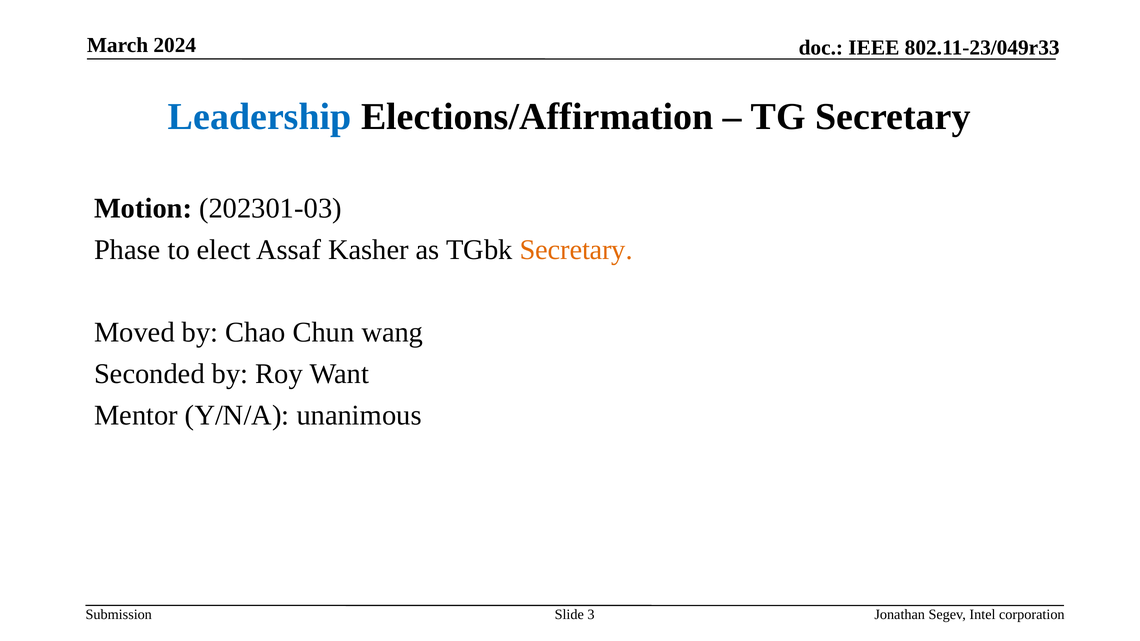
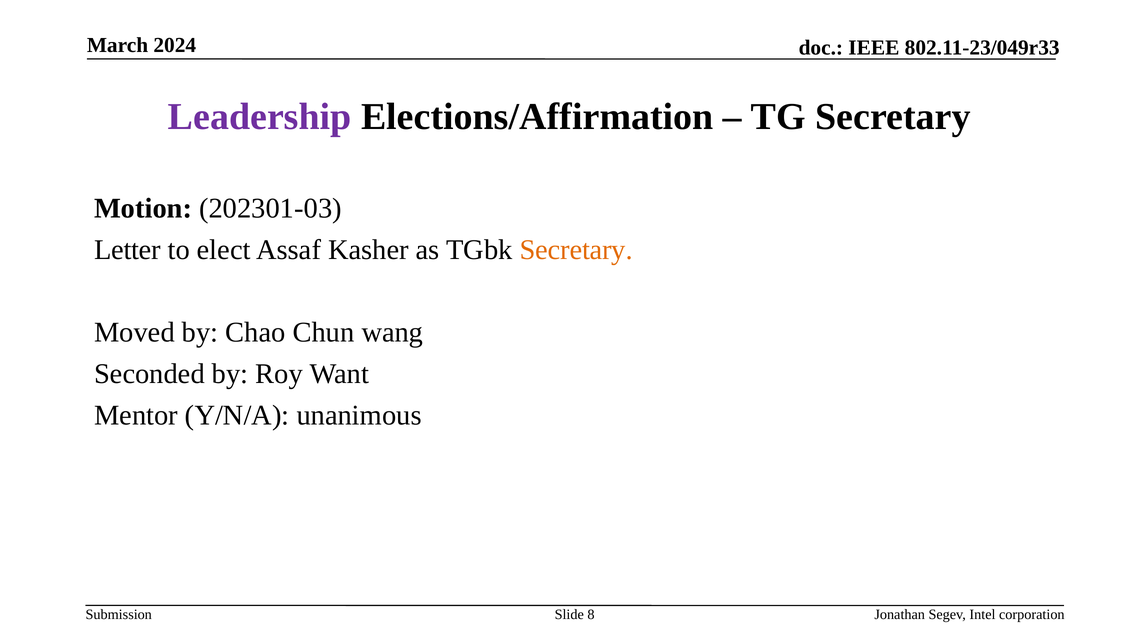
Leadership colour: blue -> purple
Phase: Phase -> Letter
3: 3 -> 8
